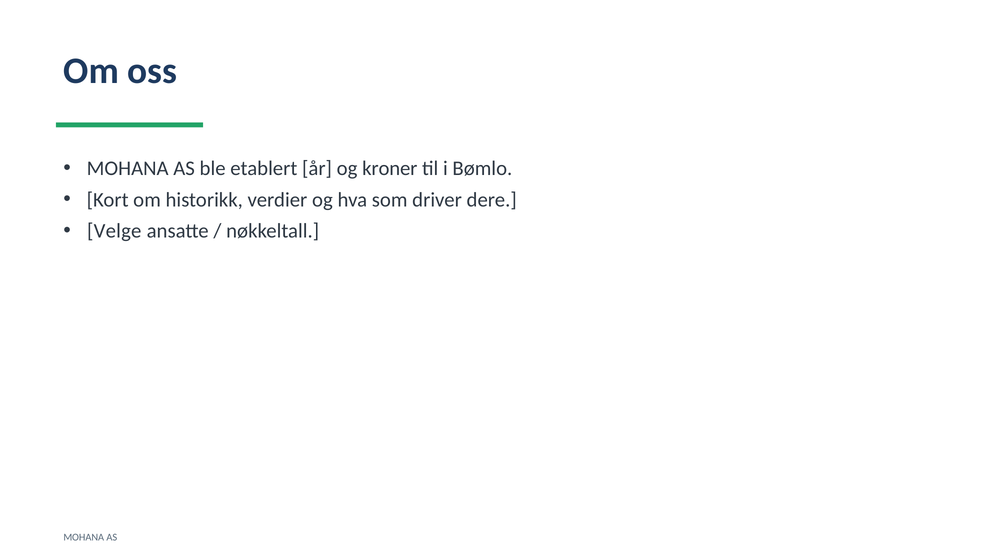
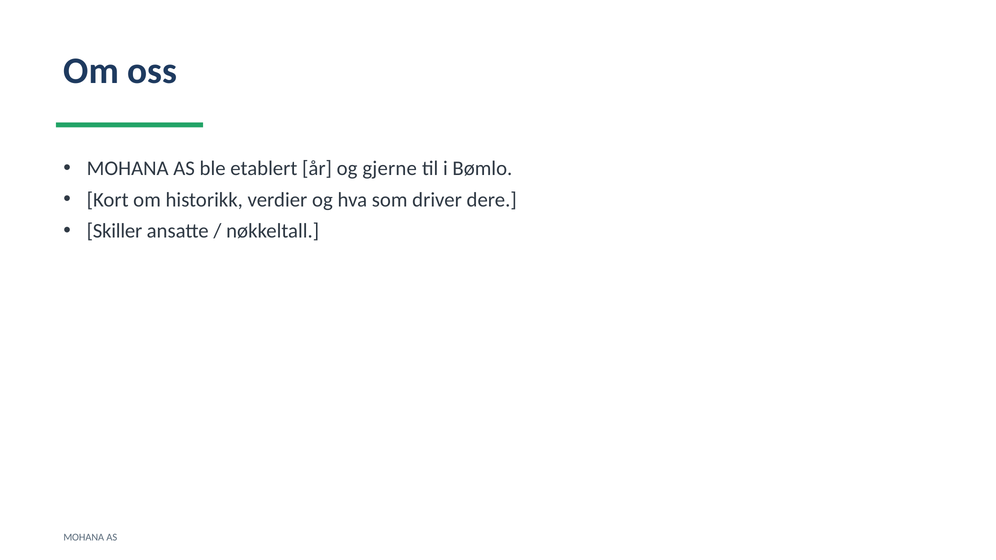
kroner: kroner -> gjerne
Velge: Velge -> Skiller
